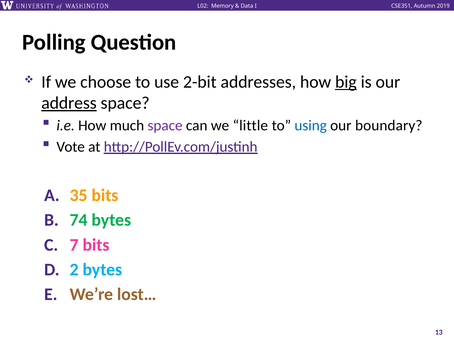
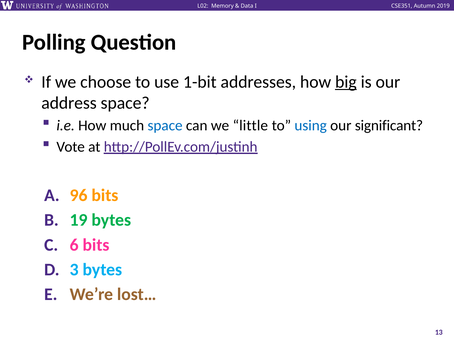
2-bit: 2-bit -> 1-bit
address underline: present -> none
space at (165, 125) colour: purple -> blue
boundary: boundary -> significant
35: 35 -> 96
74: 74 -> 19
7: 7 -> 6
2: 2 -> 3
